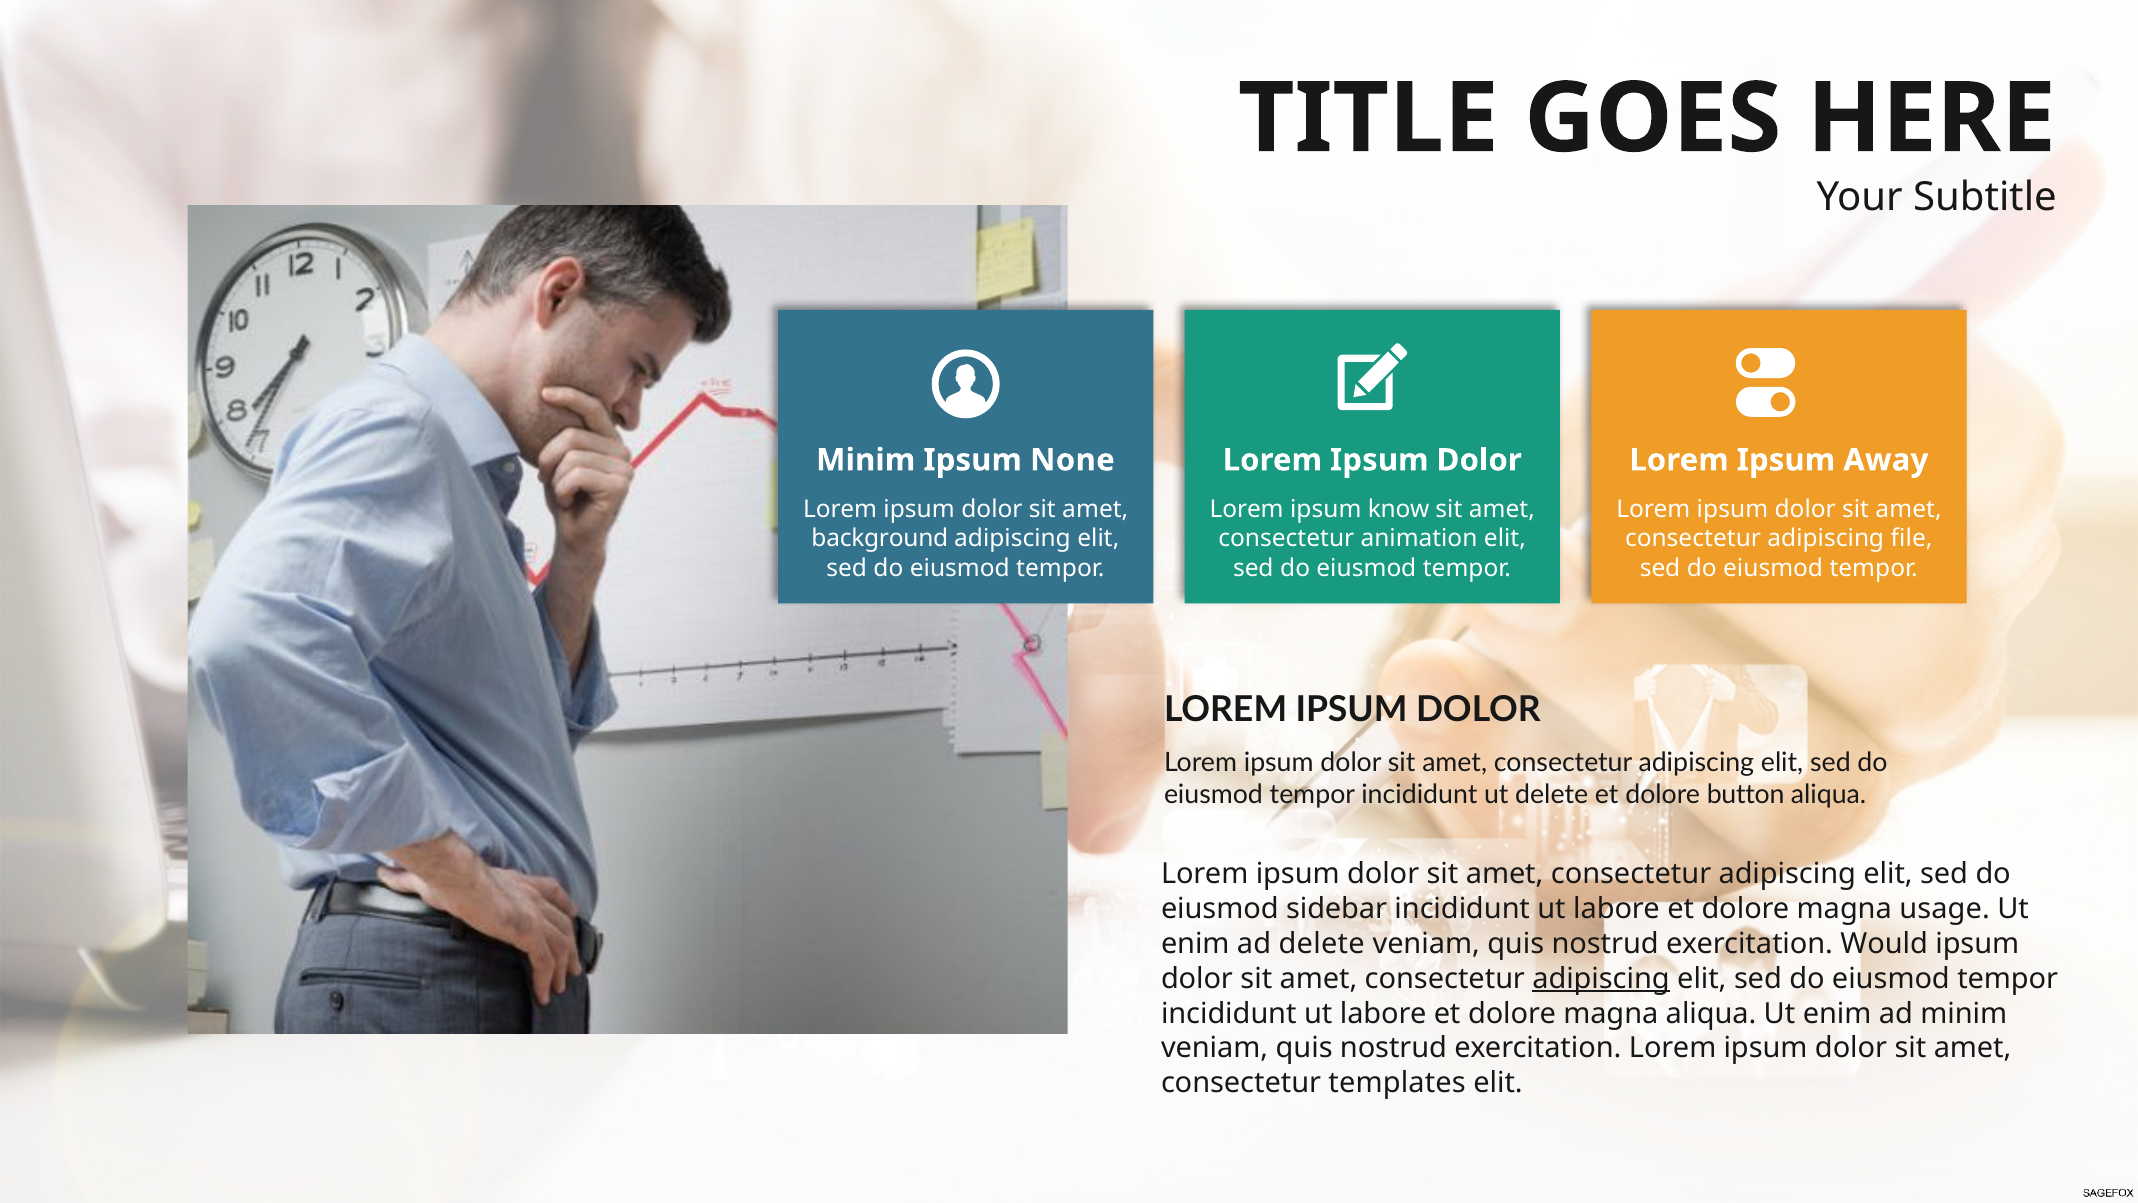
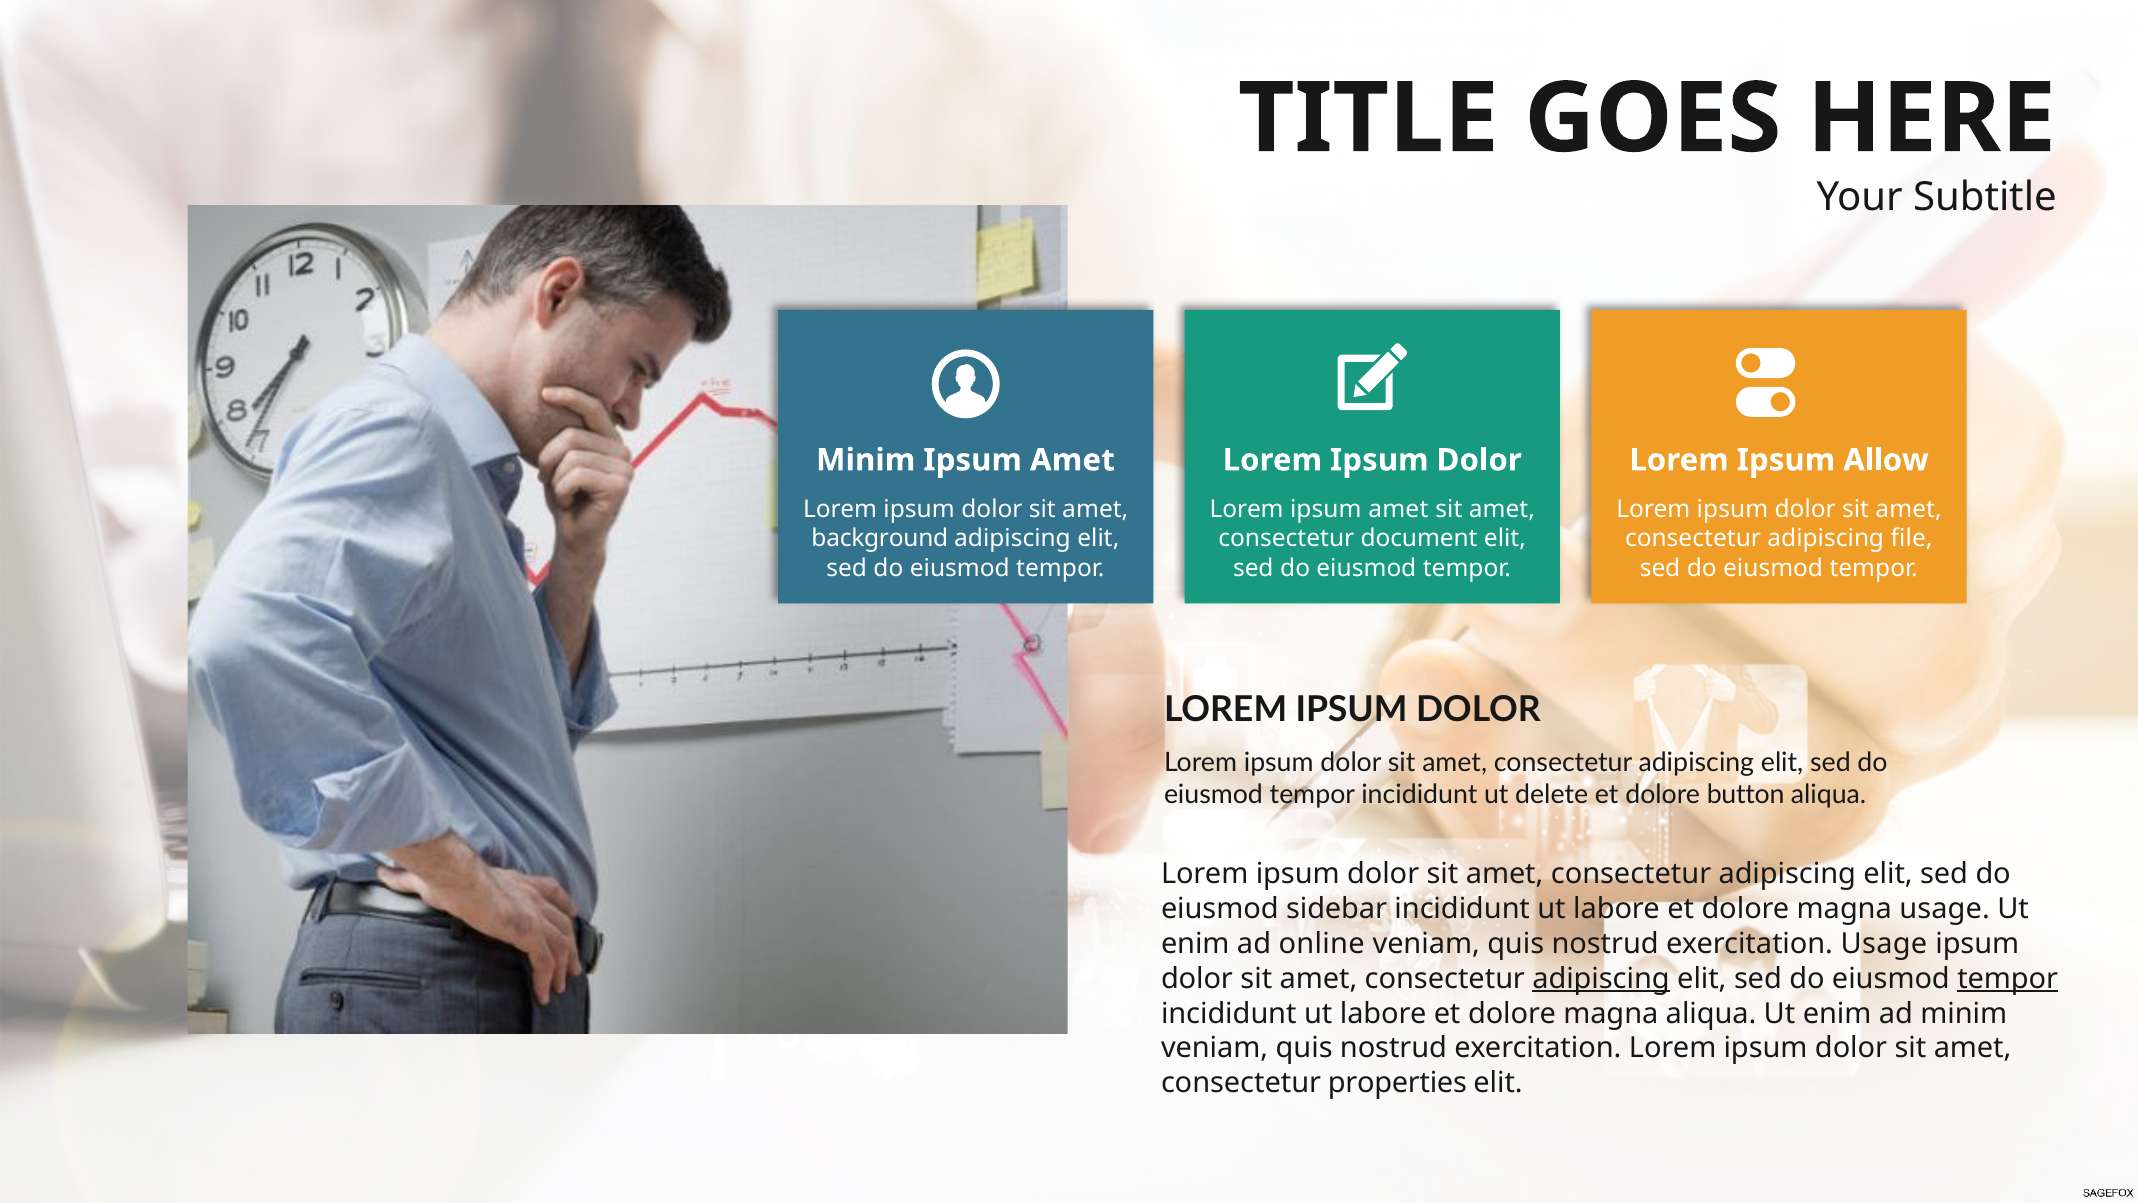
None at (1072, 460): None -> Amet
Away: Away -> Allow
Lorem ipsum know: know -> amet
animation: animation -> document
ad delete: delete -> online
exercitation Would: Would -> Usage
tempor at (2008, 978) underline: none -> present
templates: templates -> properties
